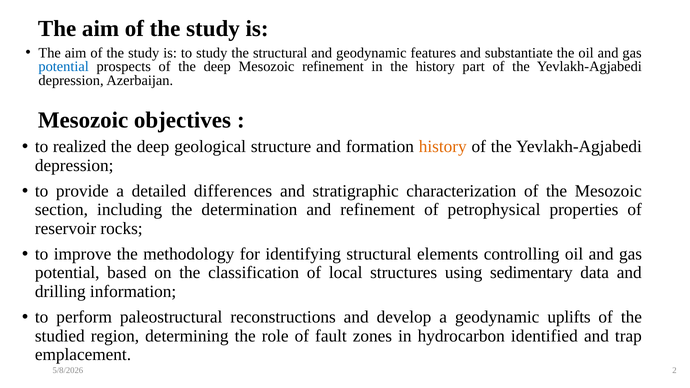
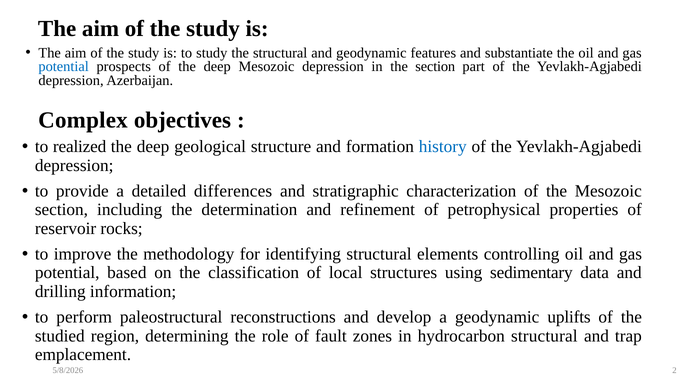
Mesozoic refinement: refinement -> depression
the history: history -> section
Mesozoic at (83, 120): Mesozoic -> Complex
history at (443, 147) colour: orange -> blue
hydrocarbon identified: identified -> structural
